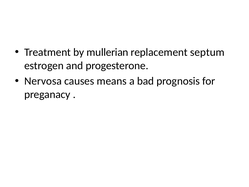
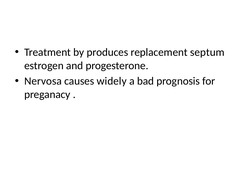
mullerian: mullerian -> produces
means: means -> widely
